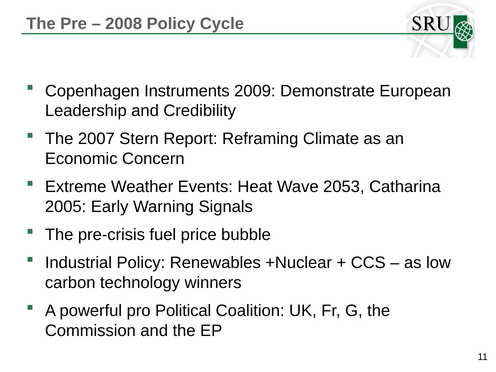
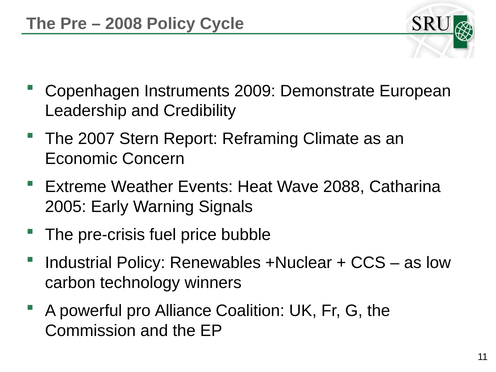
2053: 2053 -> 2088
Political: Political -> Alliance
